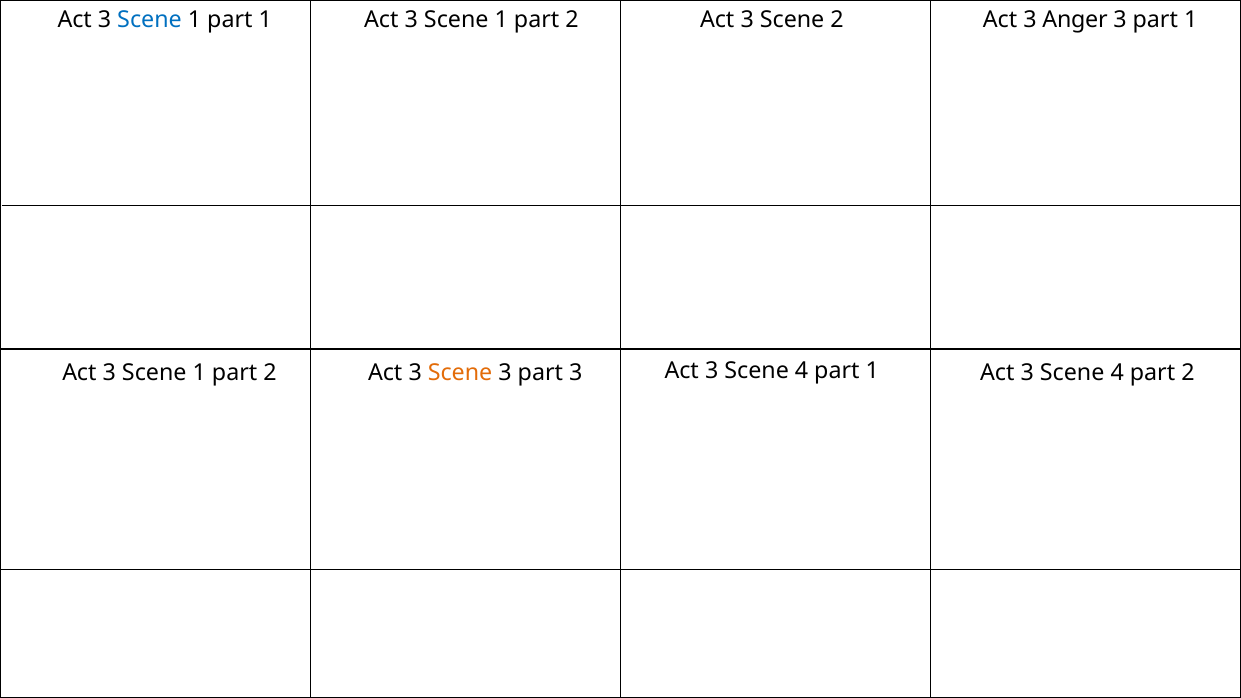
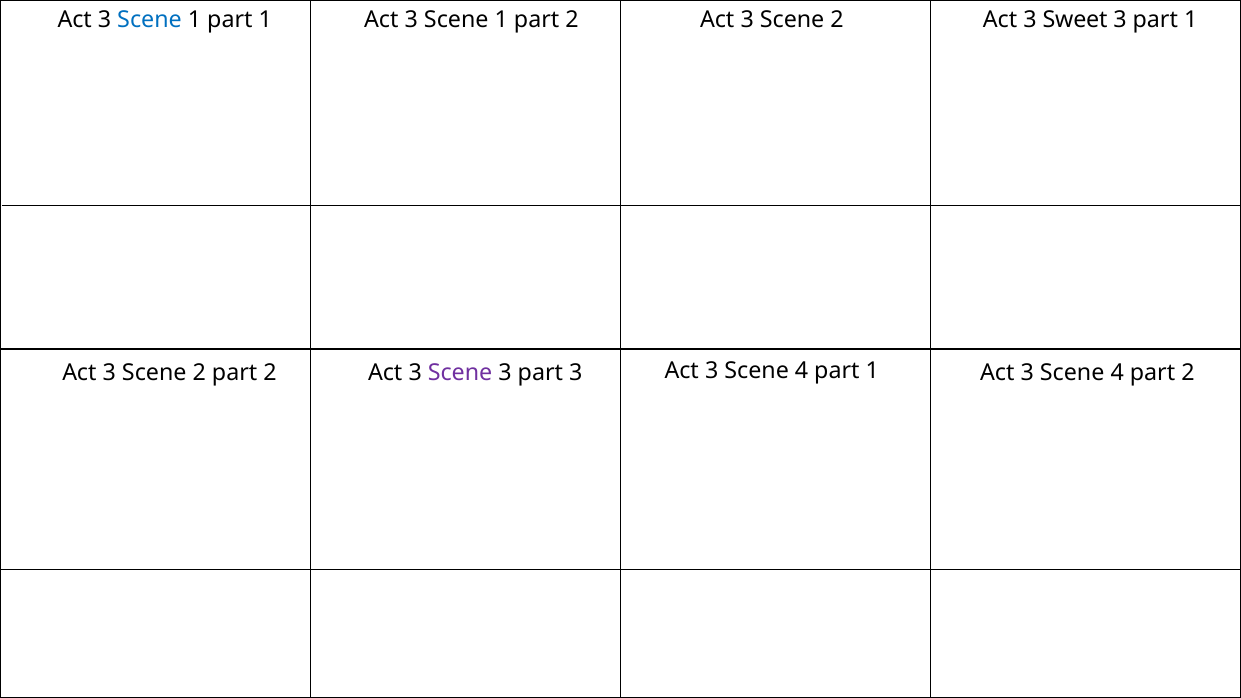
Anger: Anger -> Sweet
1 at (199, 373): 1 -> 2
Scene at (460, 373) colour: orange -> purple
